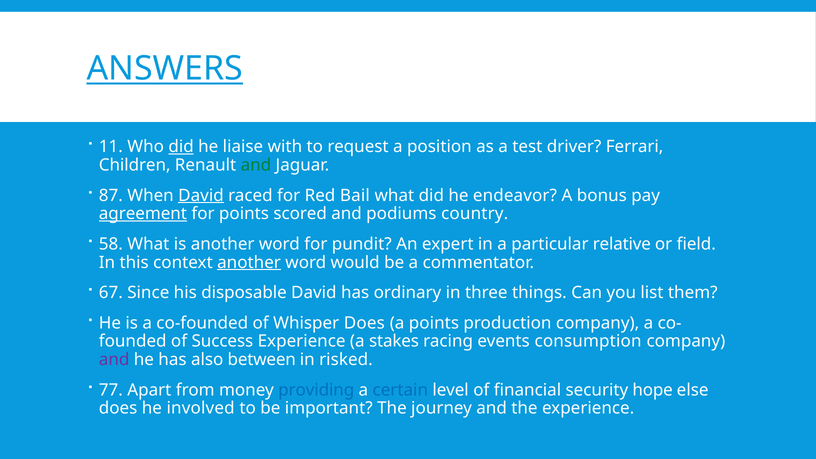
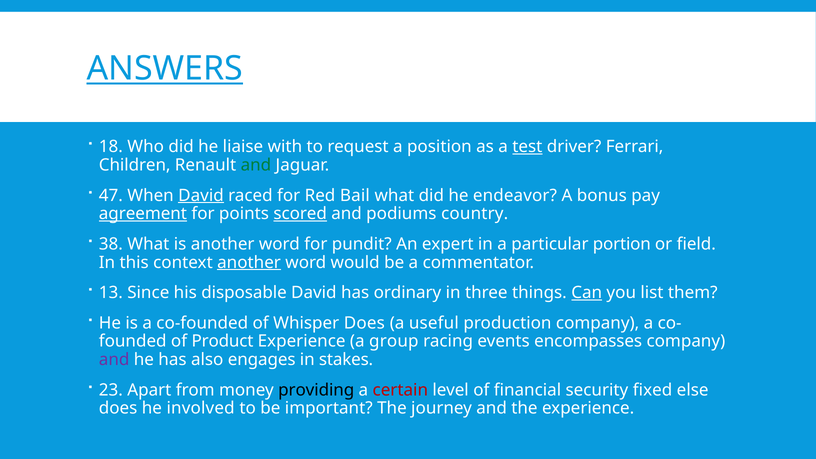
11: 11 -> 18
did at (181, 147) underline: present -> none
test underline: none -> present
87: 87 -> 47
scored underline: none -> present
58: 58 -> 38
relative: relative -> portion
67: 67 -> 13
Can underline: none -> present
a points: points -> useful
Success: Success -> Product
stakes: stakes -> group
consumption: consumption -> encompasses
between: between -> engages
risked: risked -> stakes
77: 77 -> 23
providing colour: blue -> black
certain colour: blue -> red
hope: hope -> fixed
